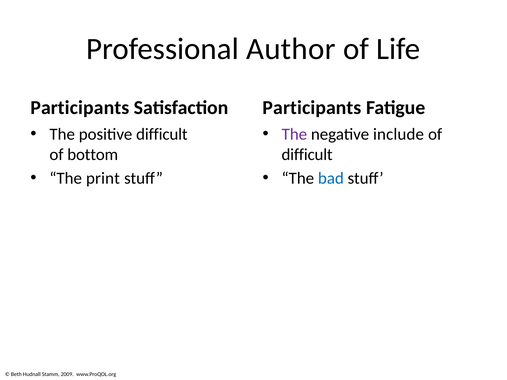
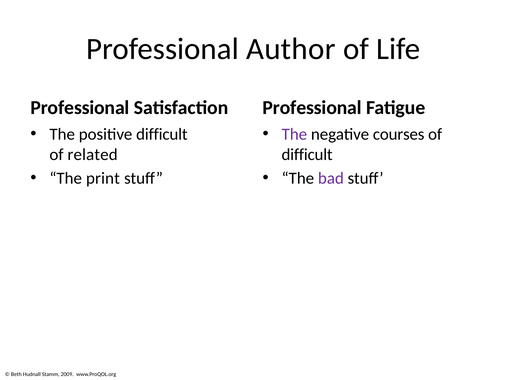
Participants at (80, 108): Participants -> Professional
Participants at (312, 108): Participants -> Professional
include: include -> courses
bottom: bottom -> related
bad colour: blue -> purple
